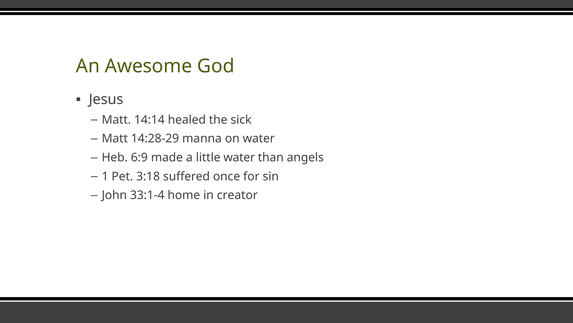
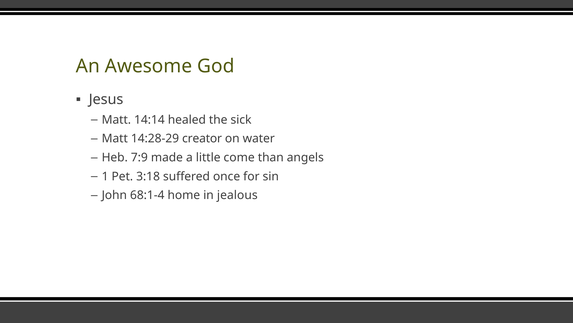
manna: manna -> creator
6:9: 6:9 -> 7:9
little water: water -> come
33:1-4: 33:1-4 -> 68:1-4
creator: creator -> jealous
